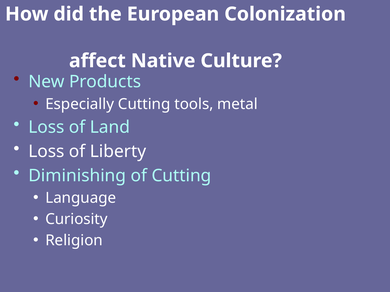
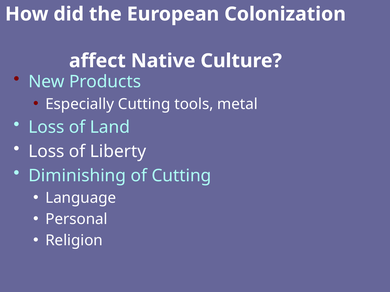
Curiosity: Curiosity -> Personal
